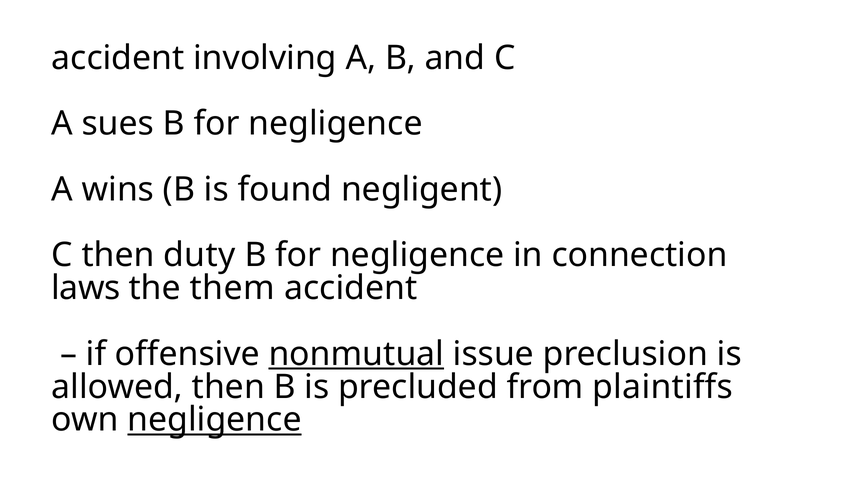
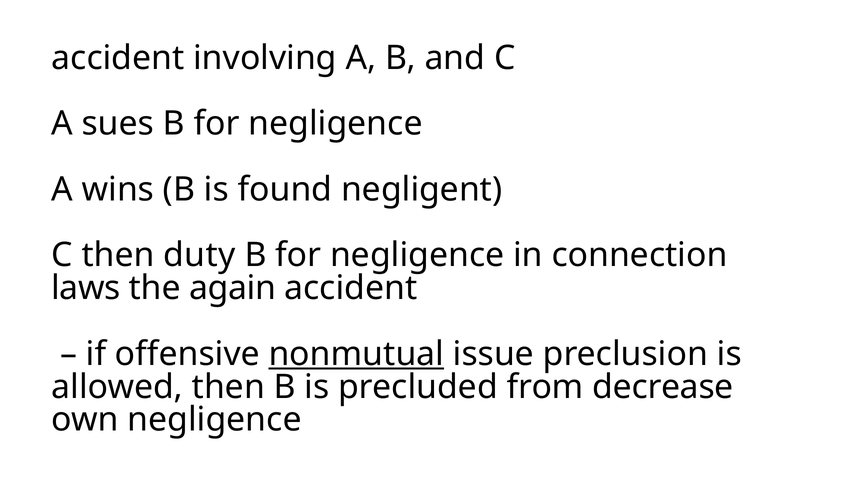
them: them -> again
plaintiffs: plaintiffs -> decrease
negligence at (214, 419) underline: present -> none
